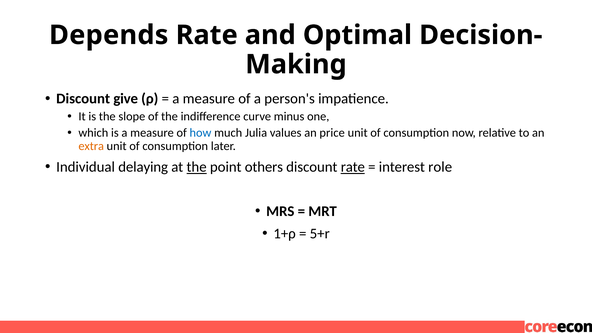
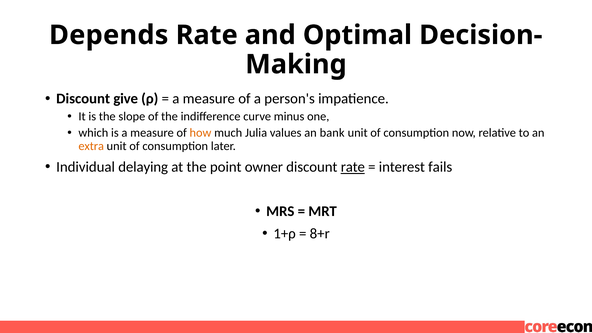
how colour: blue -> orange
price: price -> bank
the at (197, 167) underline: present -> none
others: others -> owner
role: role -> fails
5+r: 5+r -> 8+r
